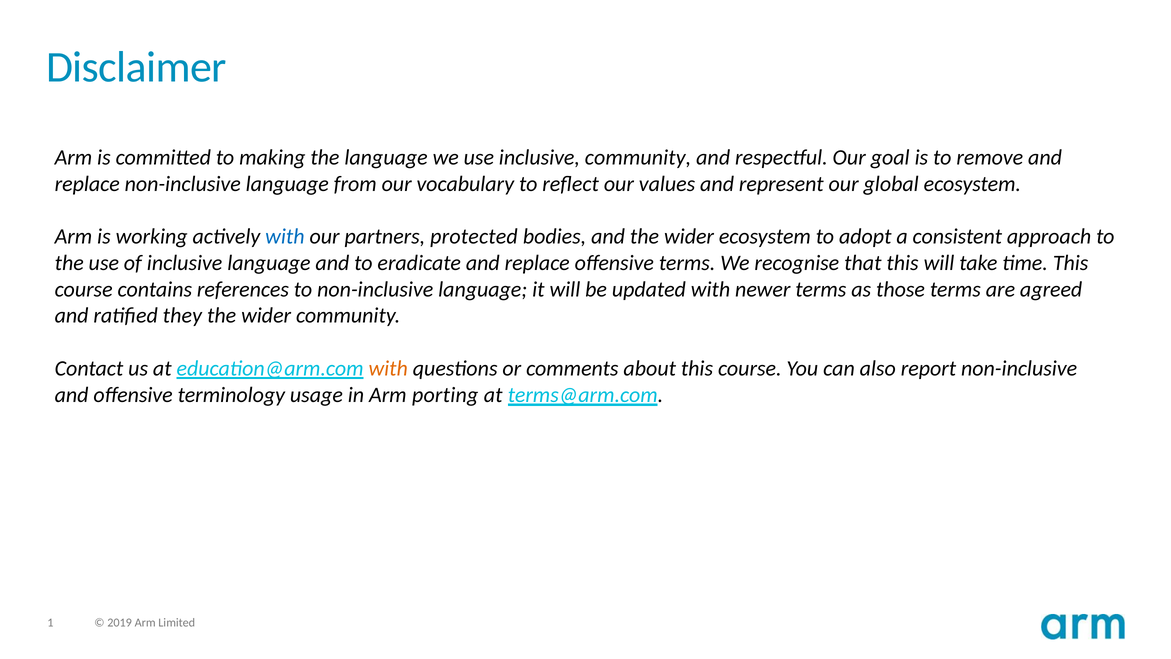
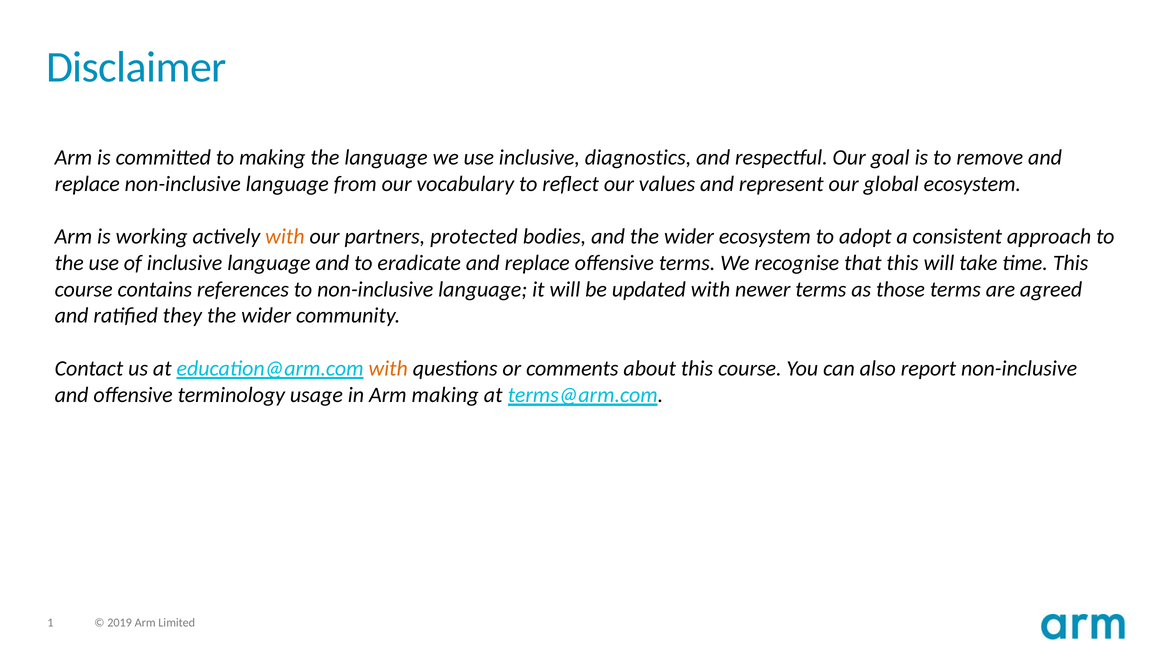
inclusive community: community -> diagnostics
with at (285, 236) colour: blue -> orange
Arm porting: porting -> making
